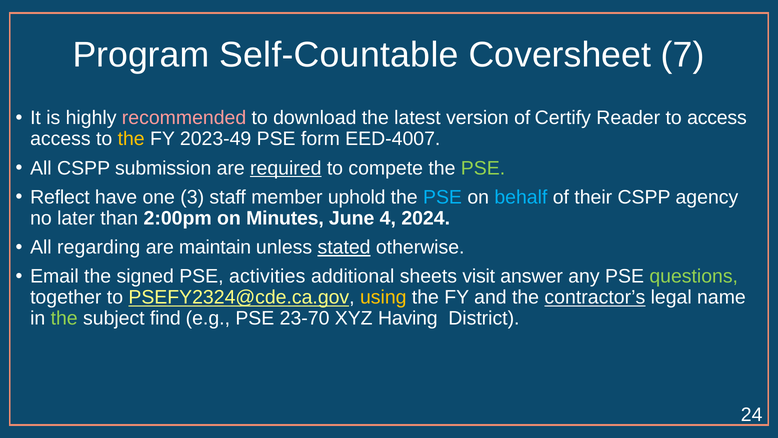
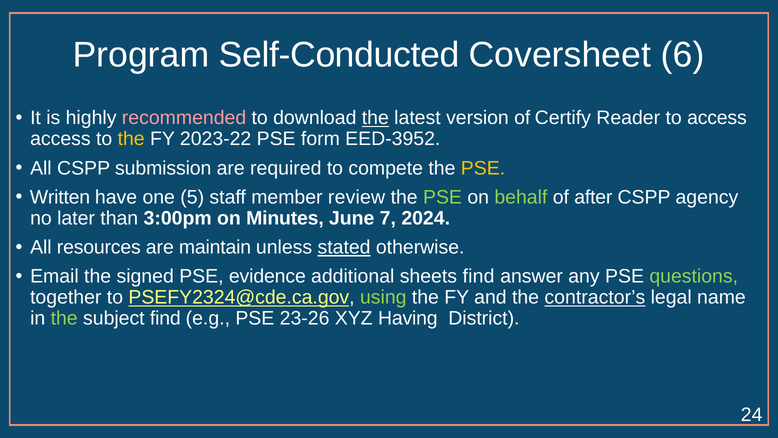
Self-Countable: Self-Countable -> Self-Conducted
7: 7 -> 6
the at (375, 118) underline: none -> present
2023-49: 2023-49 -> 2023-22
EED-4007: EED-4007 -> EED-3952
required underline: present -> none
PSE at (483, 168) colour: light green -> yellow
Reflect: Reflect -> Written
3: 3 -> 5
uphold: uphold -> review
PSE at (442, 197) colour: light blue -> light green
behalf colour: light blue -> light green
their: their -> after
2:00pm: 2:00pm -> 3:00pm
4: 4 -> 7
regarding: regarding -> resources
activities: activities -> evidence
sheets visit: visit -> find
using colour: yellow -> light green
23-70: 23-70 -> 23-26
